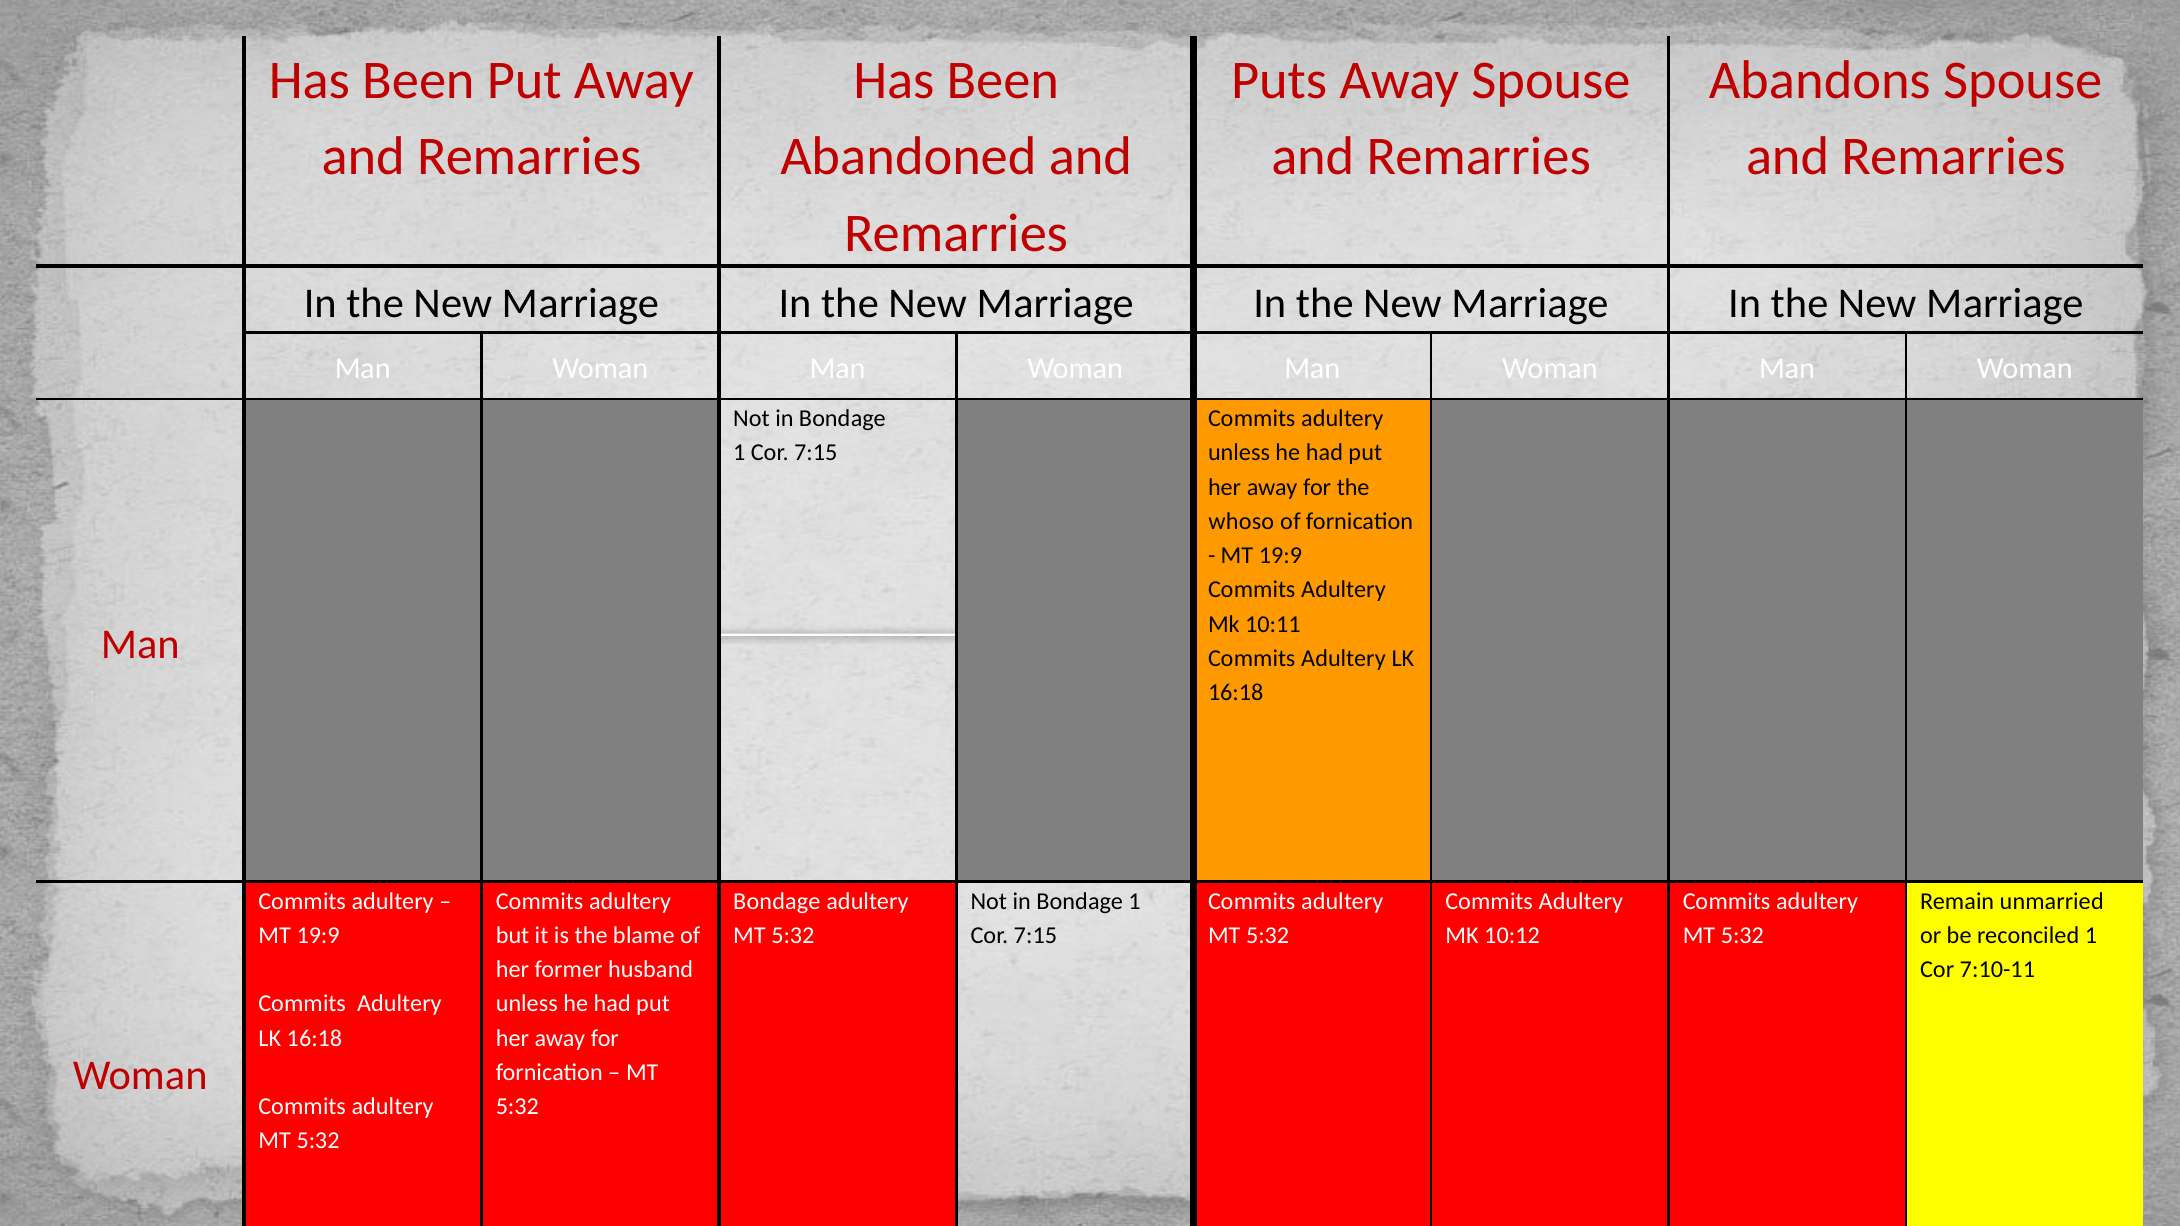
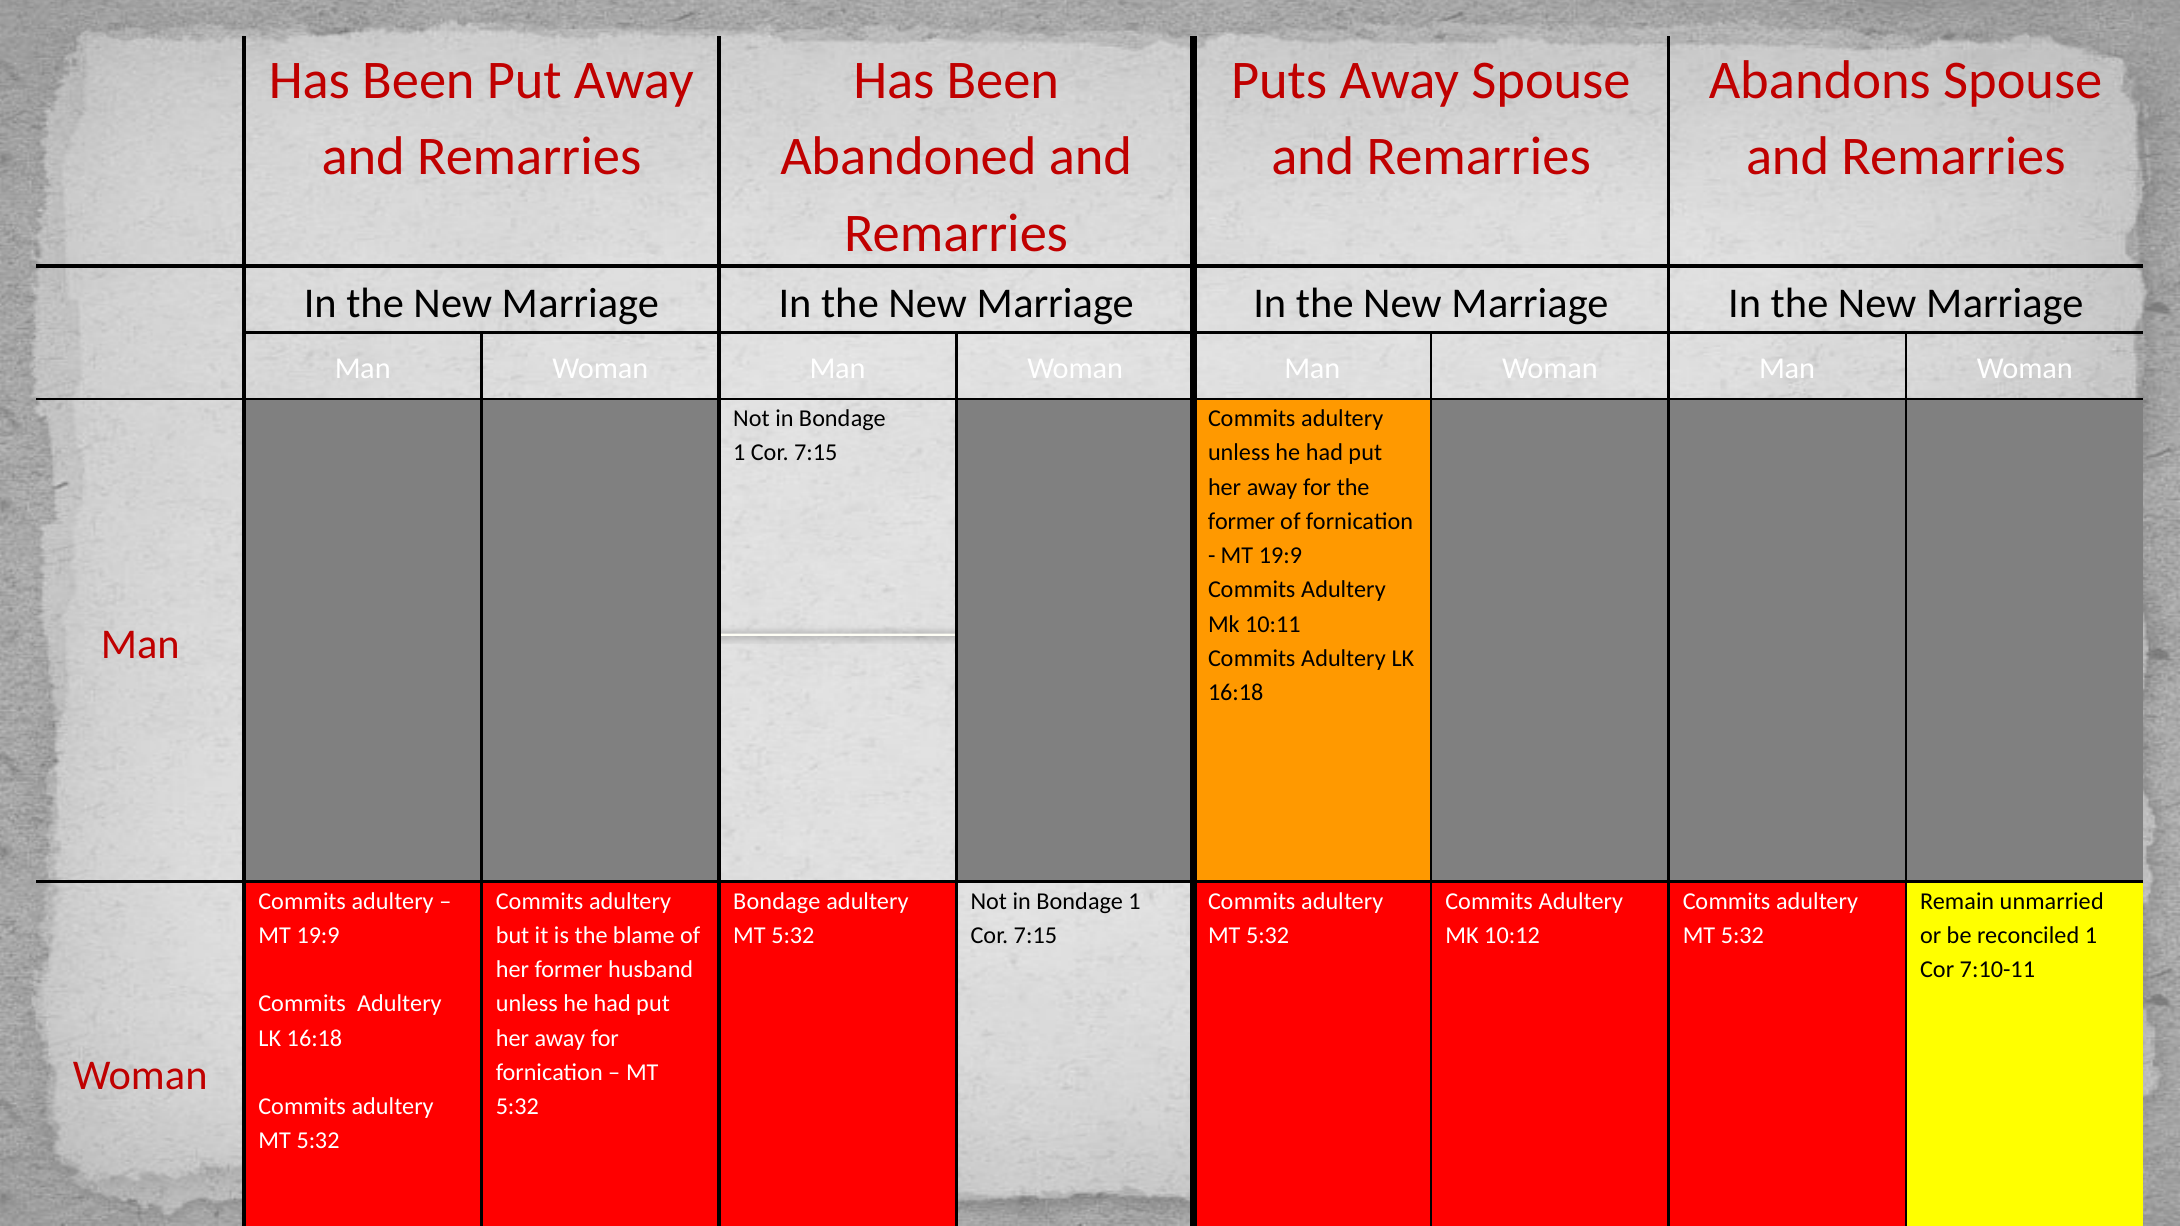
whoso at (1241, 522): whoso -> former
